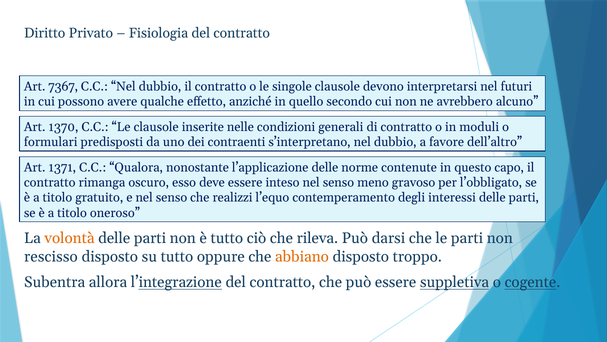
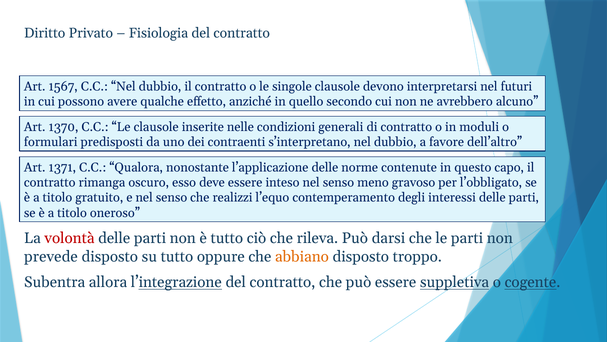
7367: 7367 -> 1567
volontà colour: orange -> red
rescisso: rescisso -> prevede
